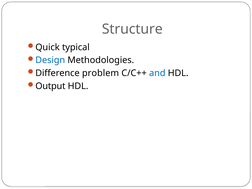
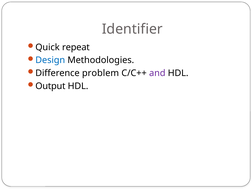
Structure: Structure -> Identifier
typical: typical -> repeat
and colour: blue -> purple
